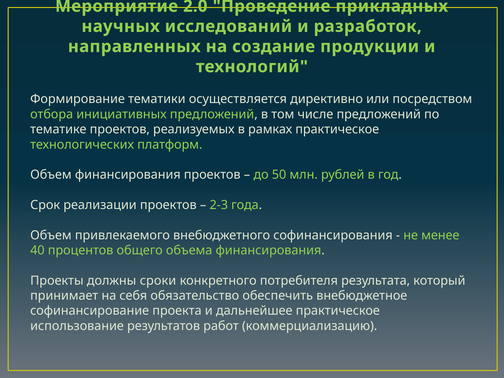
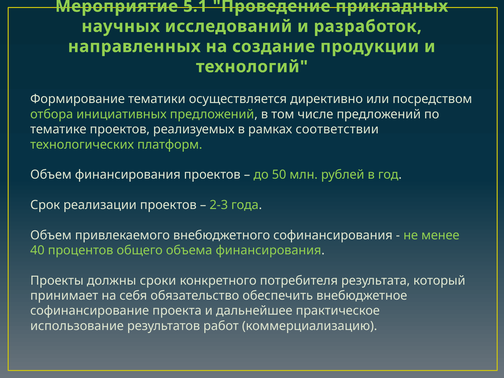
2.0: 2.0 -> 5.1
рамках практическое: практическое -> соответствии
